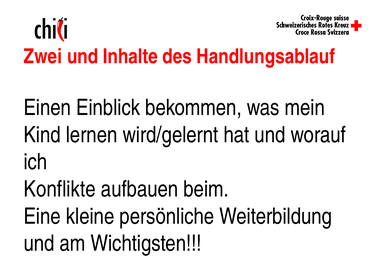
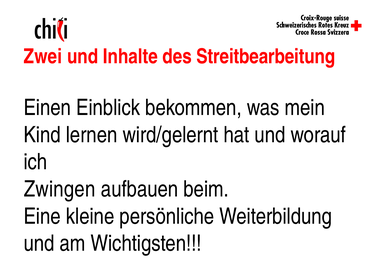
Handlungsablauf: Handlungsablauf -> Streitbearbeitung
Konflikte: Konflikte -> Zwingen
